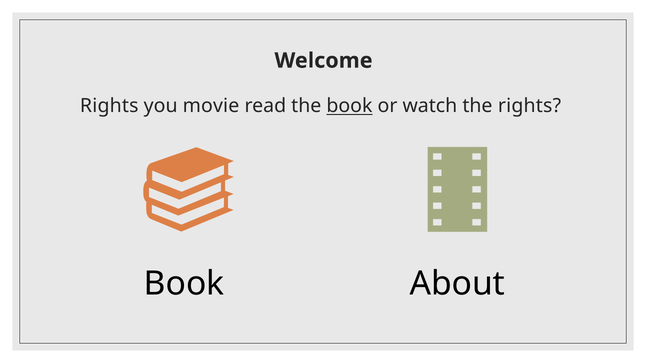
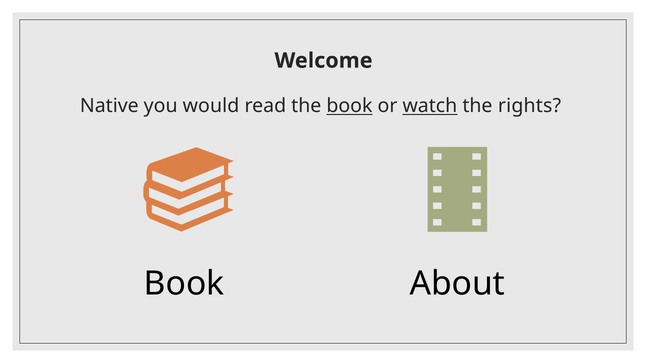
Rights at (109, 106): Rights -> Native
movie: movie -> would
watch underline: none -> present
